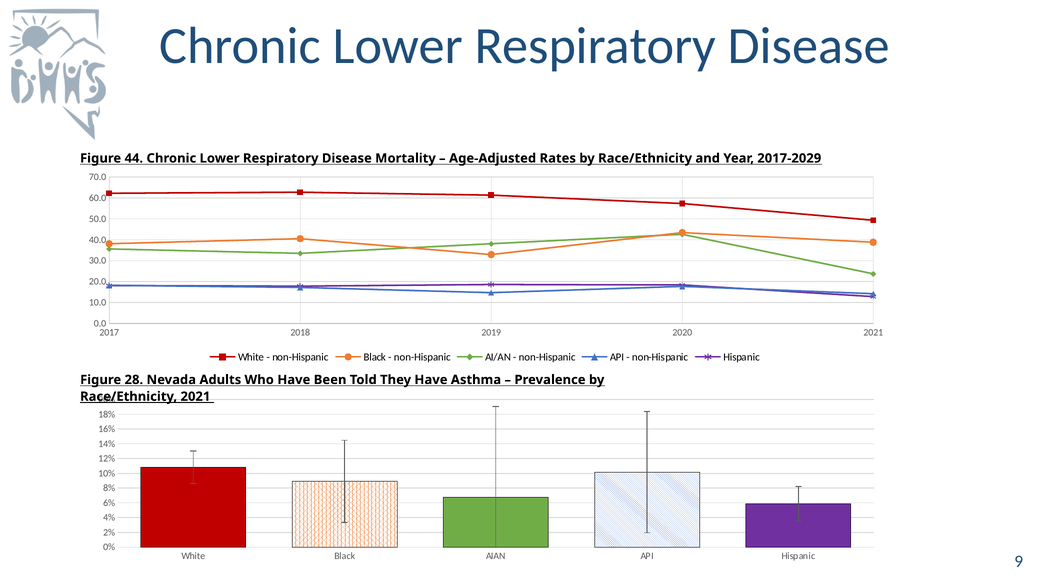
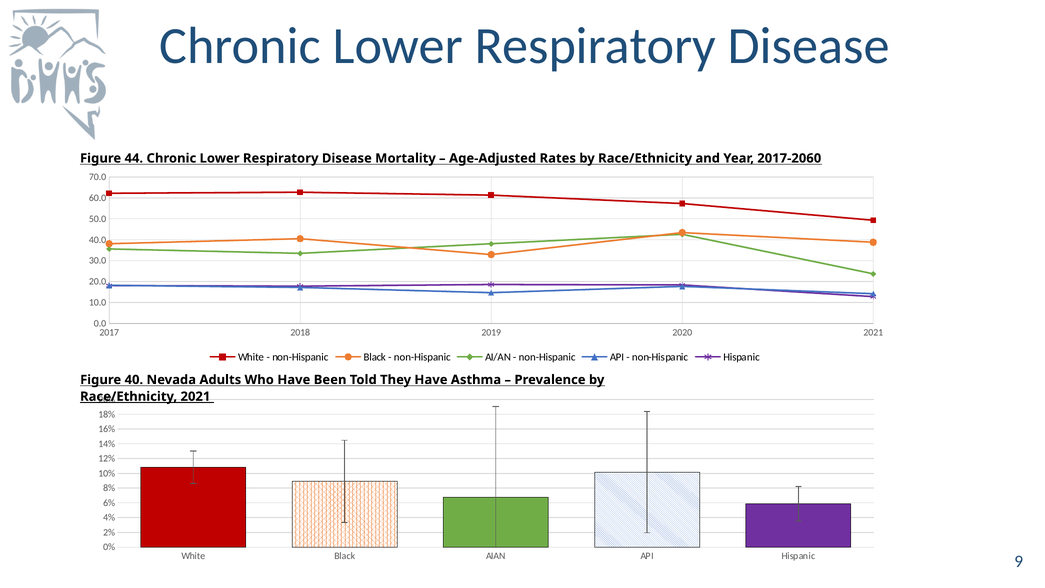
2017-2029: 2017-2029 -> 2017-2060
28: 28 -> 40
